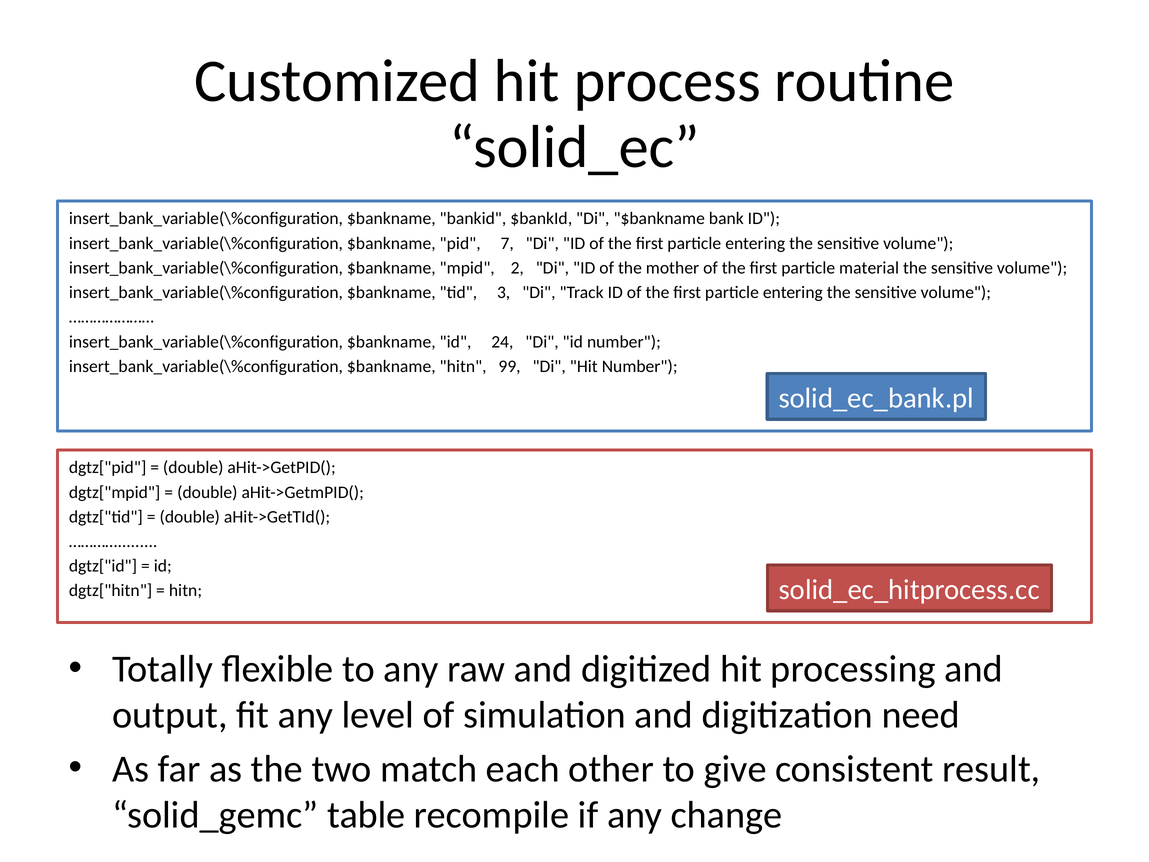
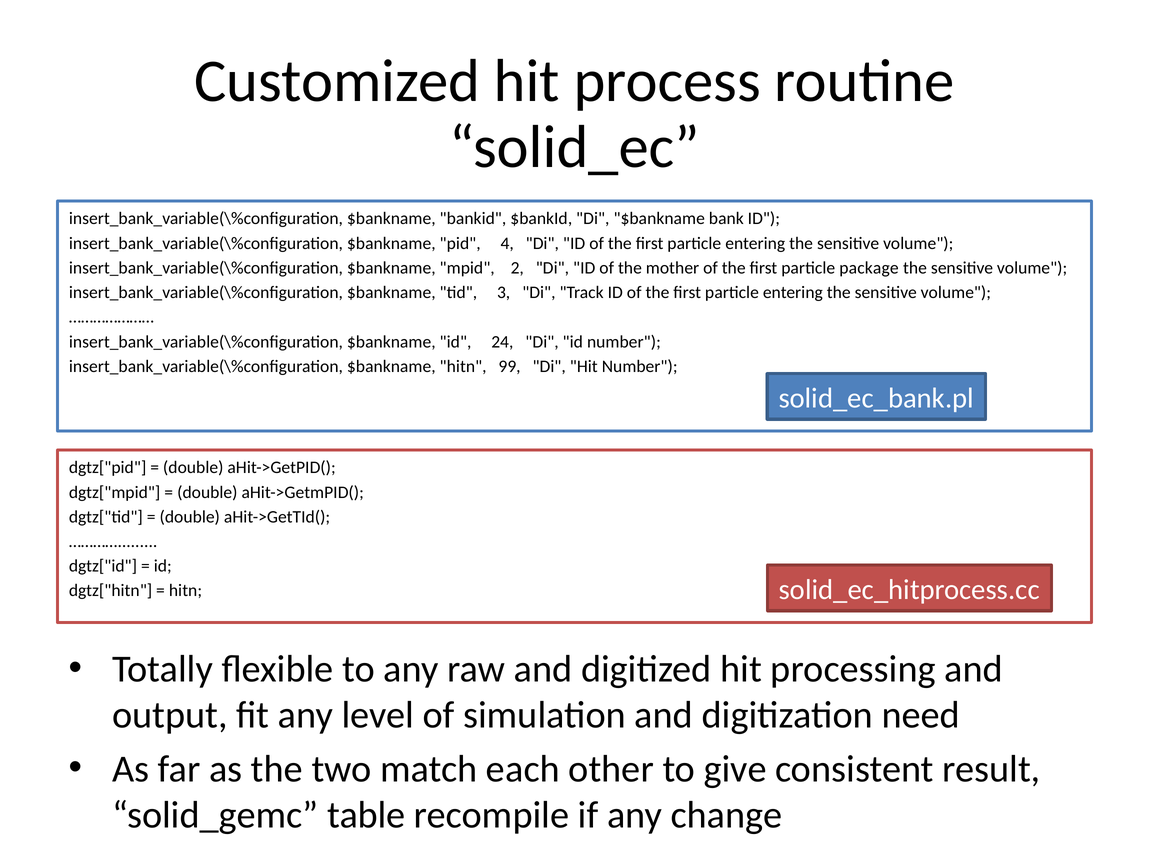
7: 7 -> 4
material: material -> package
